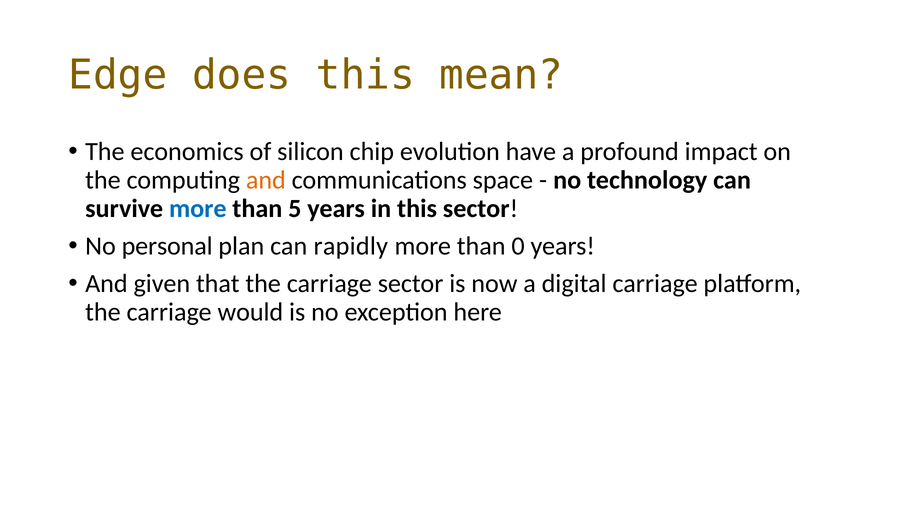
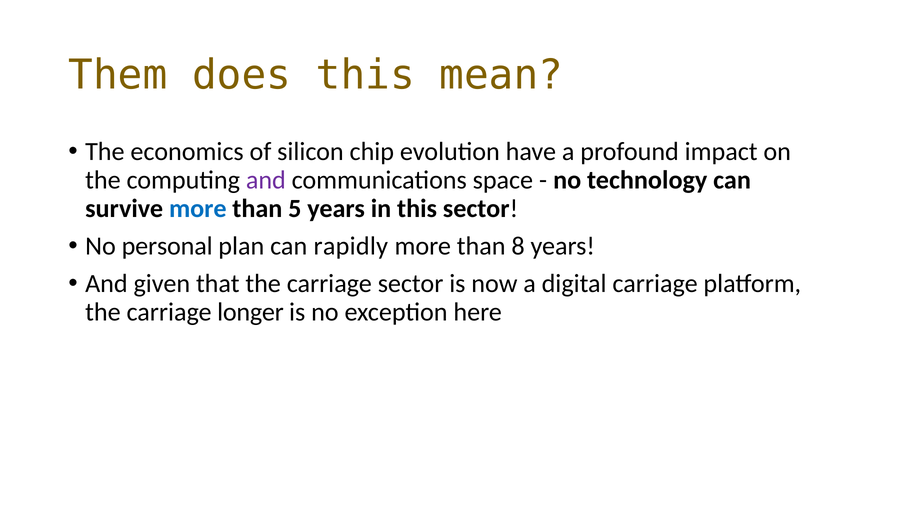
Edge: Edge -> Them
and at (266, 180) colour: orange -> purple
0: 0 -> 8
would: would -> longer
